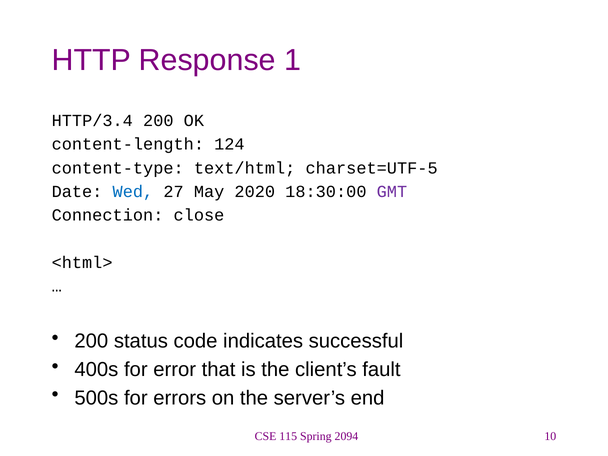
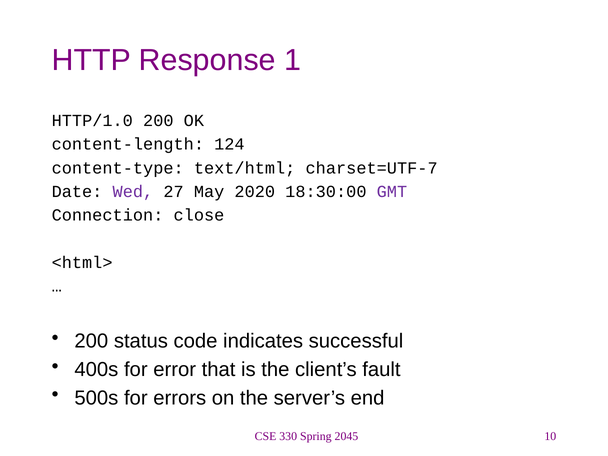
HTTP/3.4: HTTP/3.4 -> HTTP/1.0
charset=UTF-5: charset=UTF-5 -> charset=UTF-7
Wed colour: blue -> purple
115: 115 -> 330
2094: 2094 -> 2045
